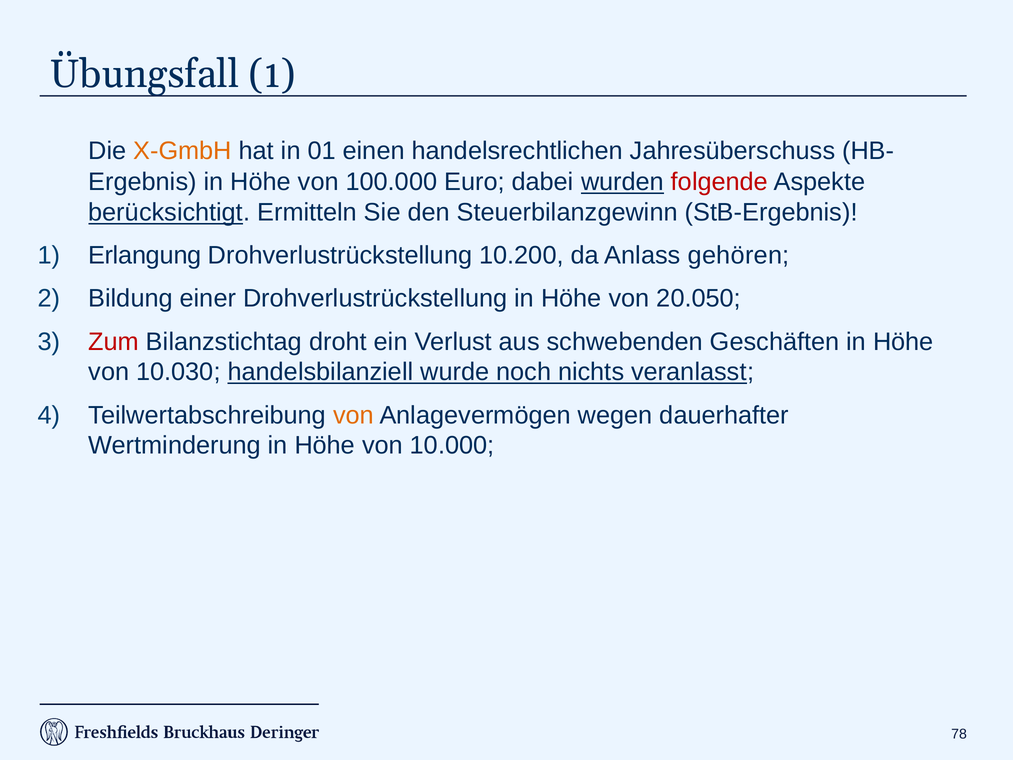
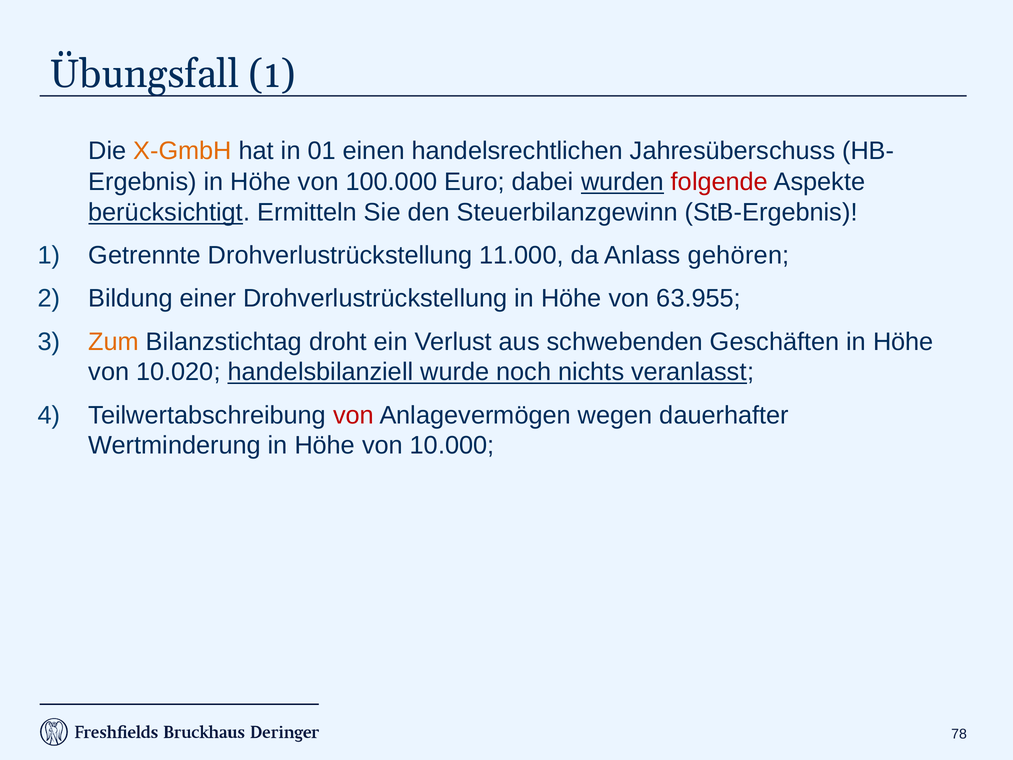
Erlangung: Erlangung -> Getrennte
10.200: 10.200 -> 11.000
20.050: 20.050 -> 63.955
Zum colour: red -> orange
10.030: 10.030 -> 10.020
von at (353, 415) colour: orange -> red
